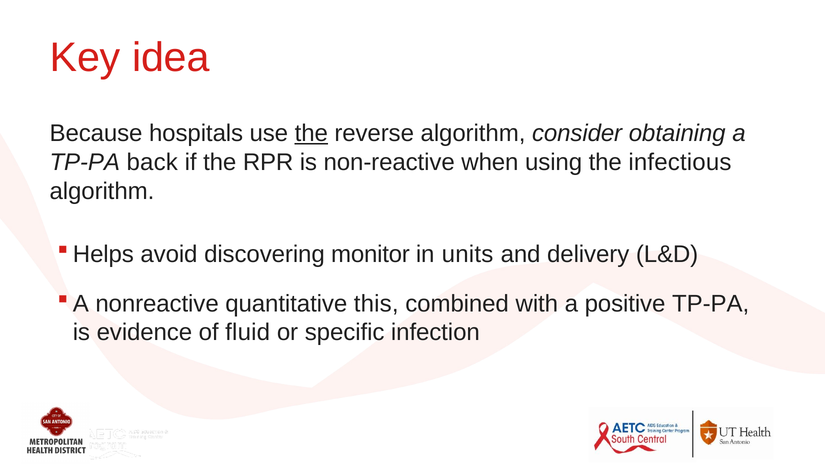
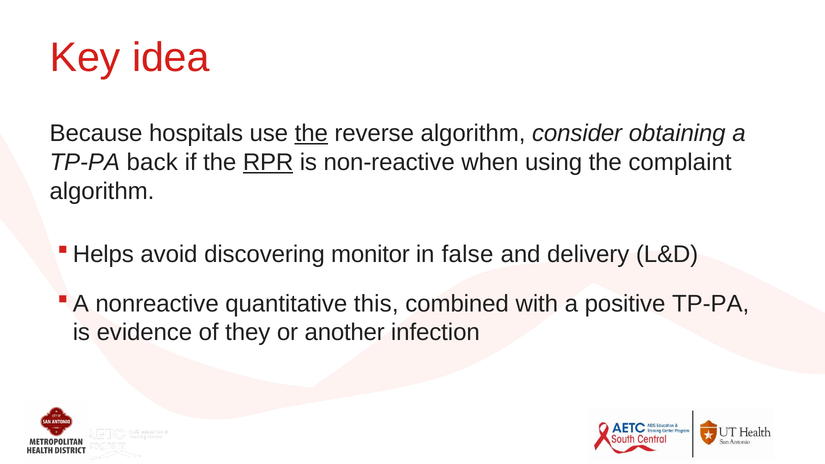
RPR underline: none -> present
infectious: infectious -> complaint
units: units -> false
fluid: fluid -> they
specific: specific -> another
